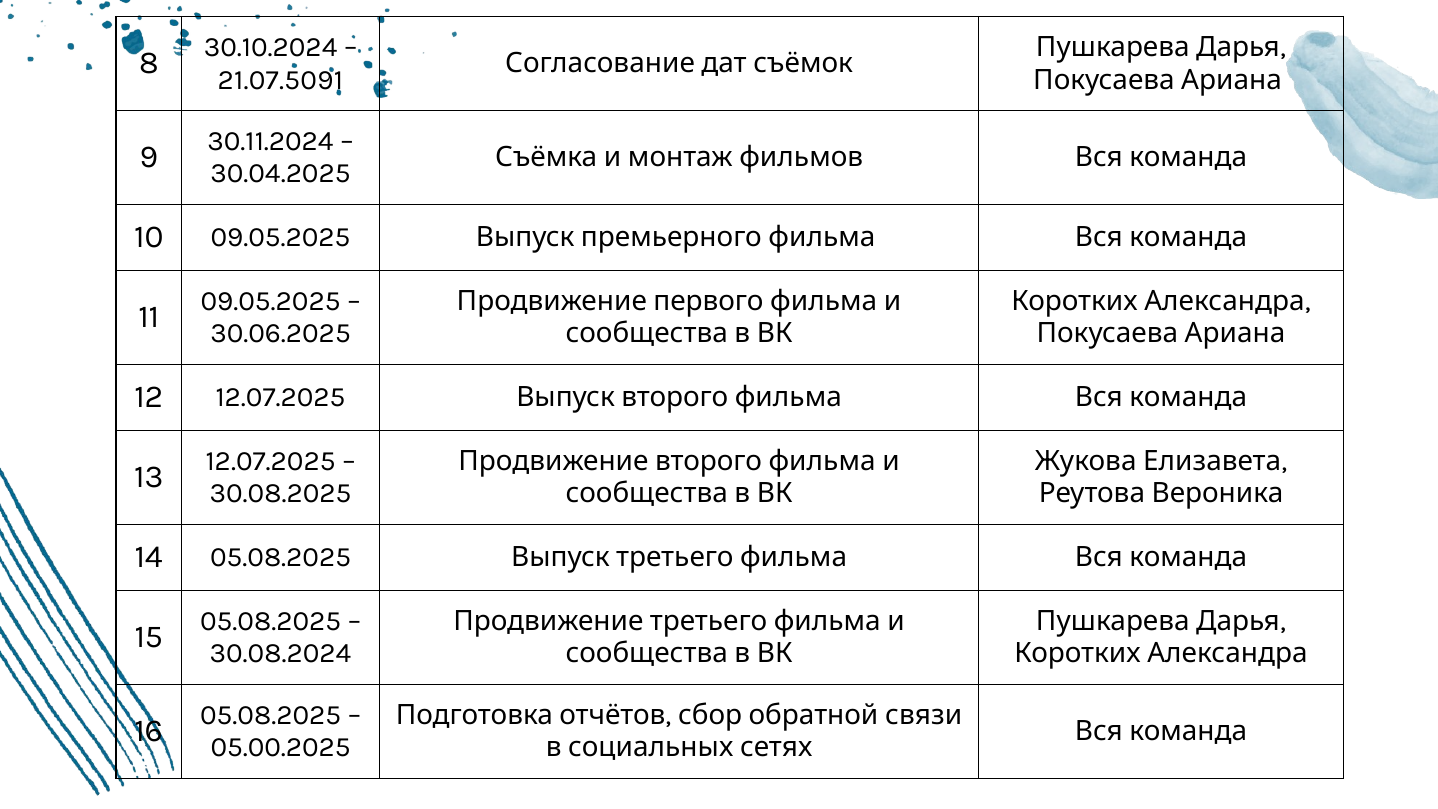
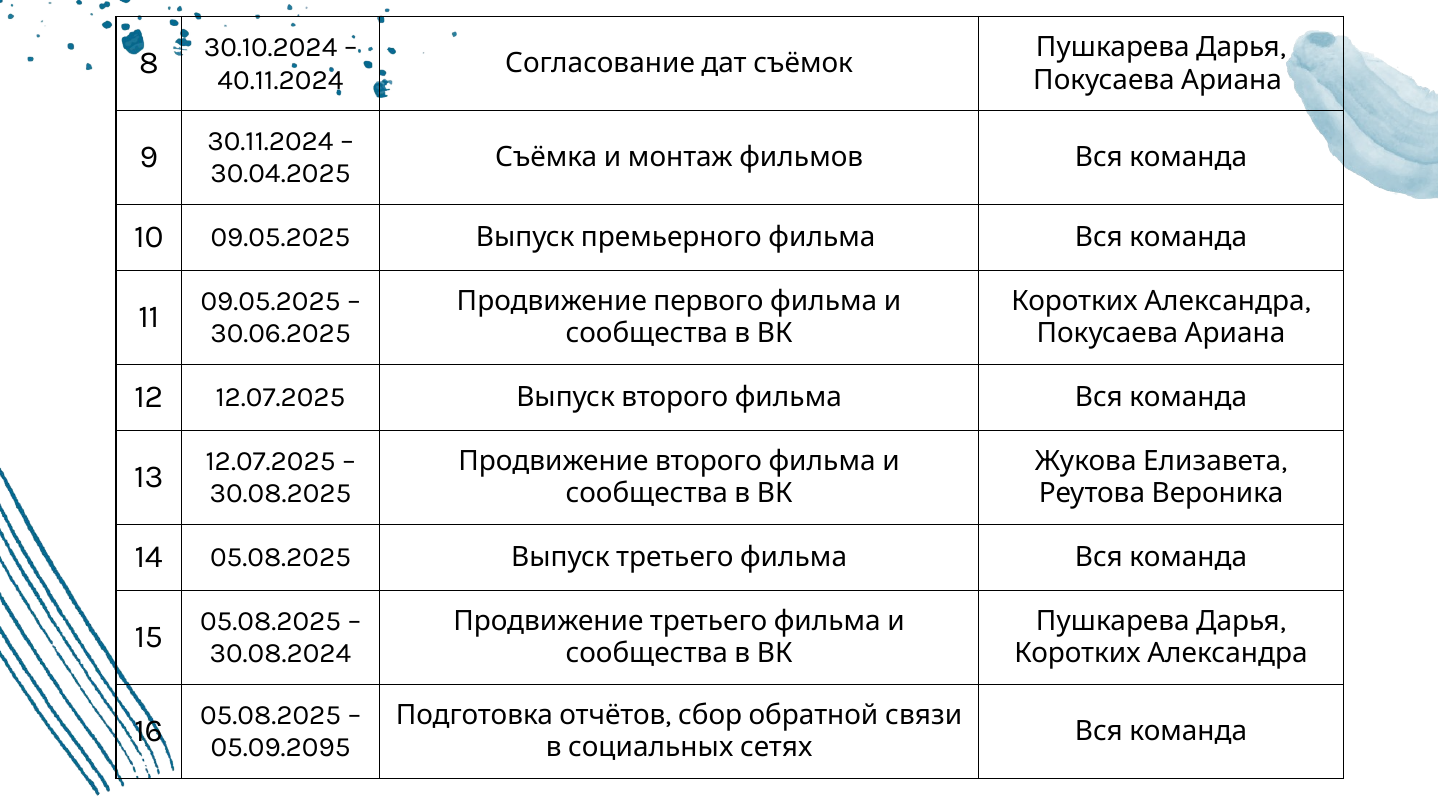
21.07.5091: 21.07.5091 -> 40.11.2024
05.00.2025: 05.00.2025 -> 05.09.2095
